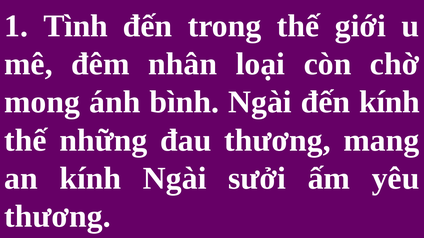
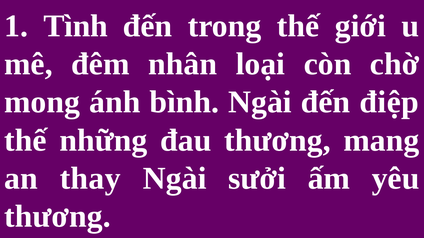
đến kính: kính -> điệp
an kính: kính -> thay
